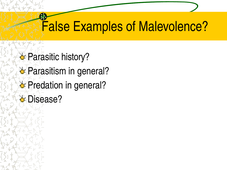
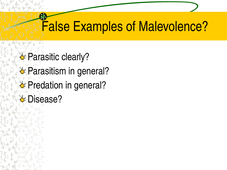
history: history -> clearly
